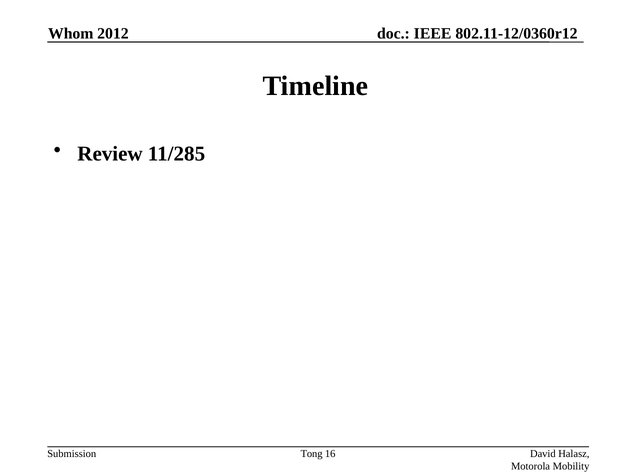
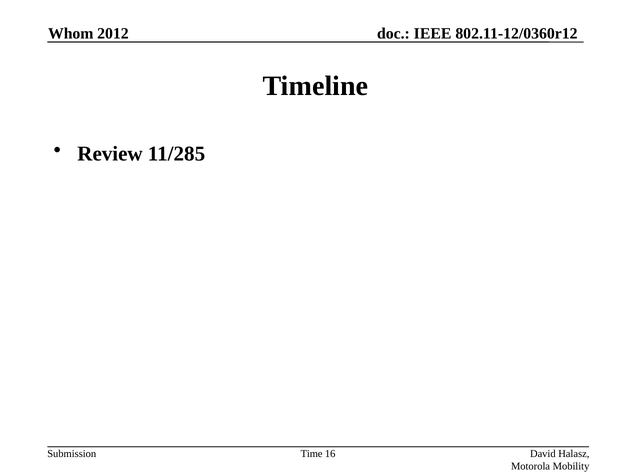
Tong: Tong -> Time
